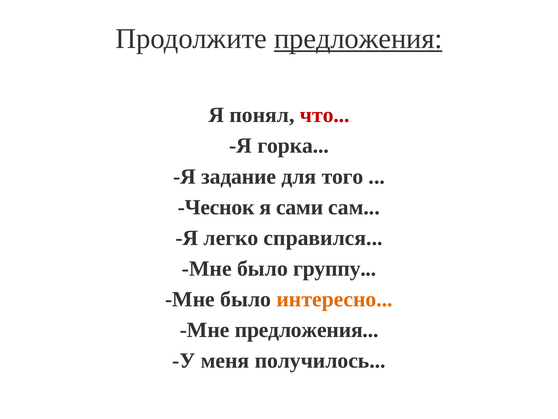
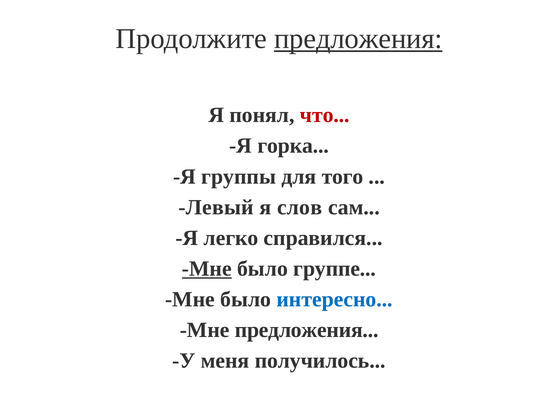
задание: задание -> группы
Чеснок: Чеснок -> Левый
сами: сами -> слов
Мне at (207, 268) underline: none -> present
группу: группу -> группе
интересно colour: orange -> blue
